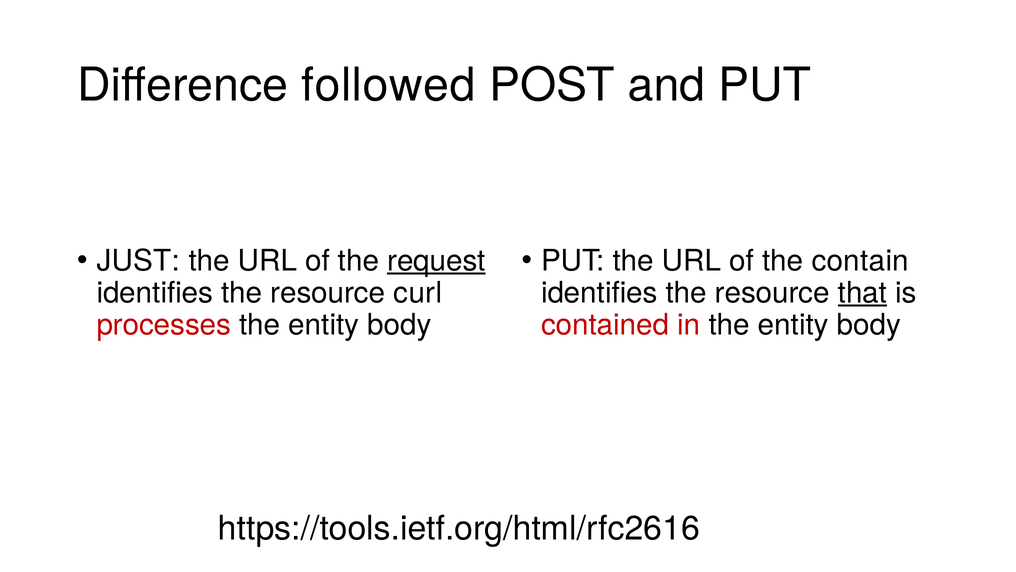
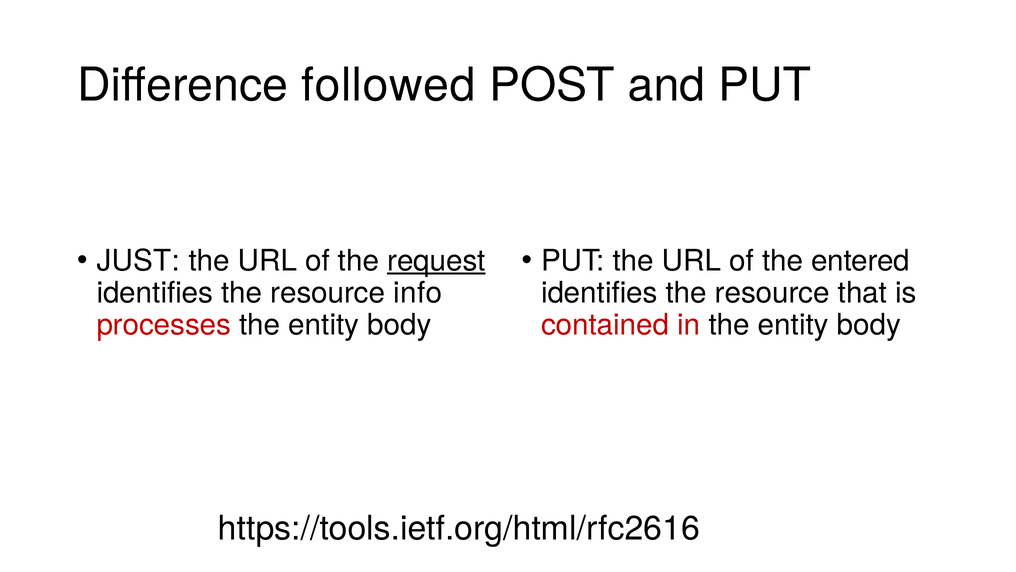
contain: contain -> entered
curl: curl -> info
that underline: present -> none
